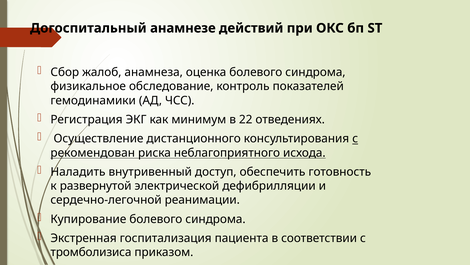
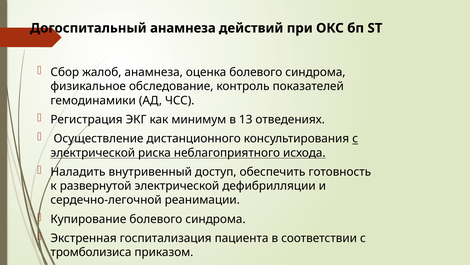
Догоспитальный анамнезе: анамнезе -> анамнеза
22: 22 -> 13
рекомендован at (93, 152): рекомендован -> электрической
